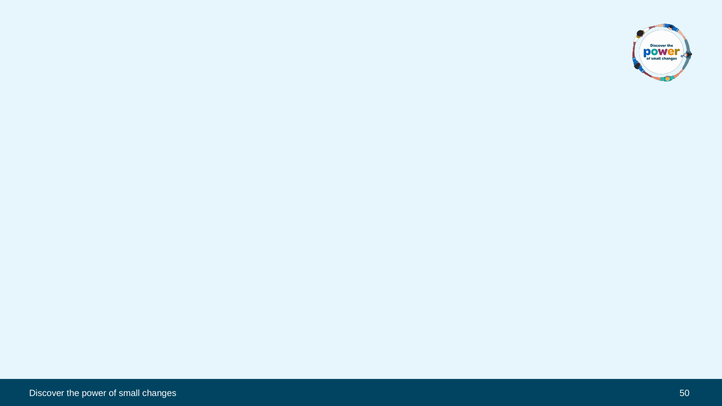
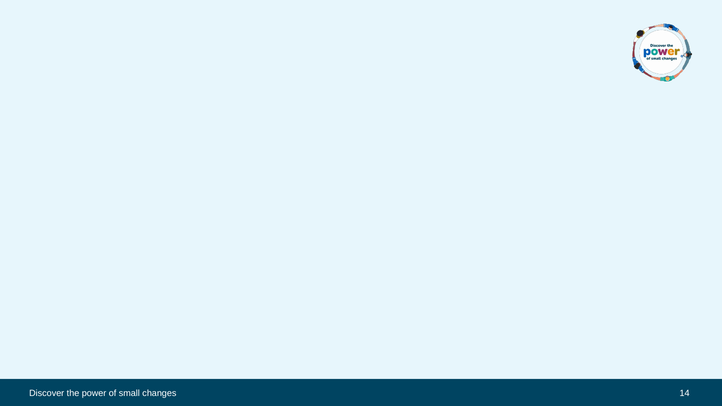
50: 50 -> 14
